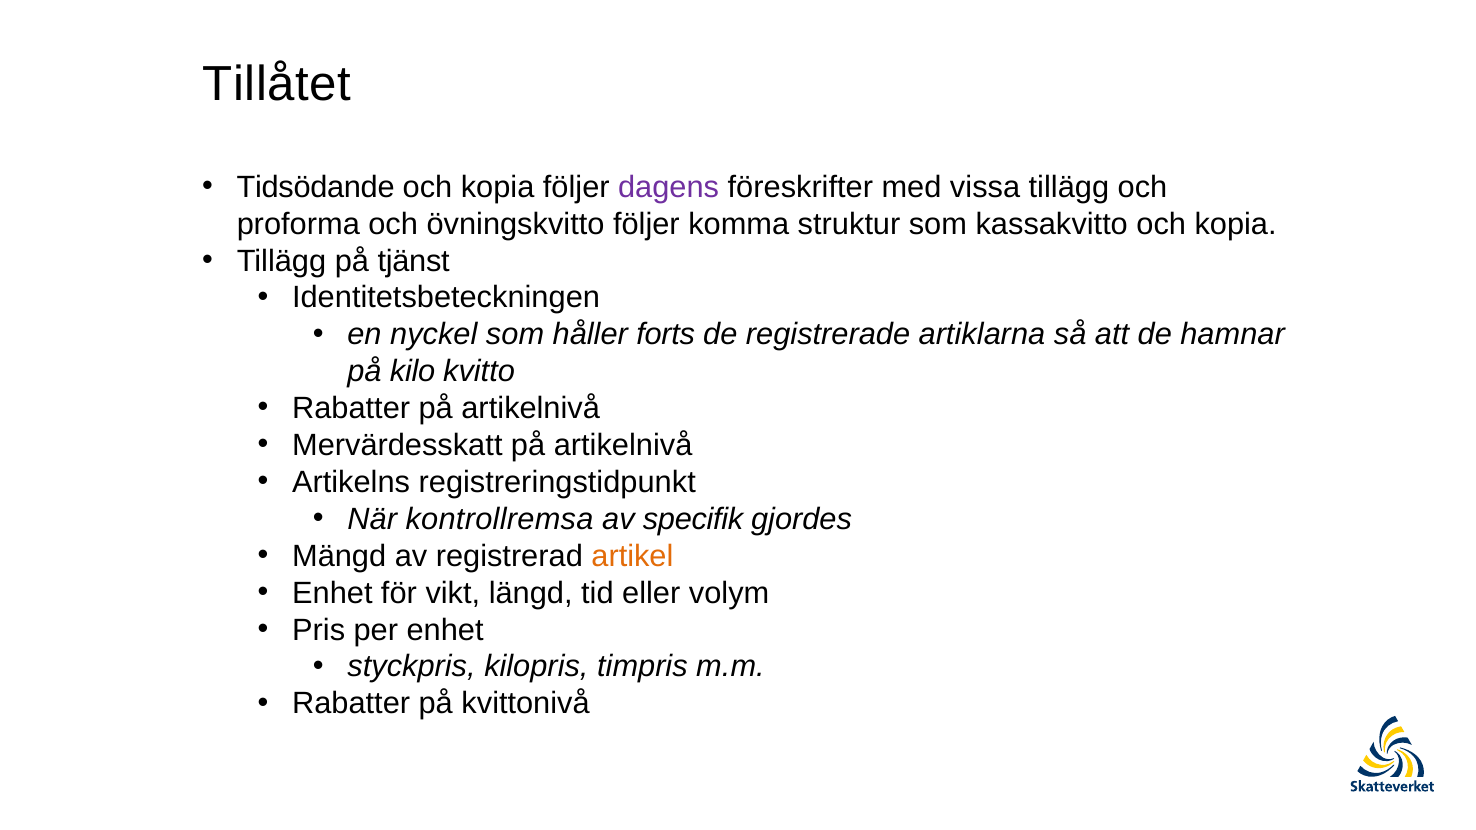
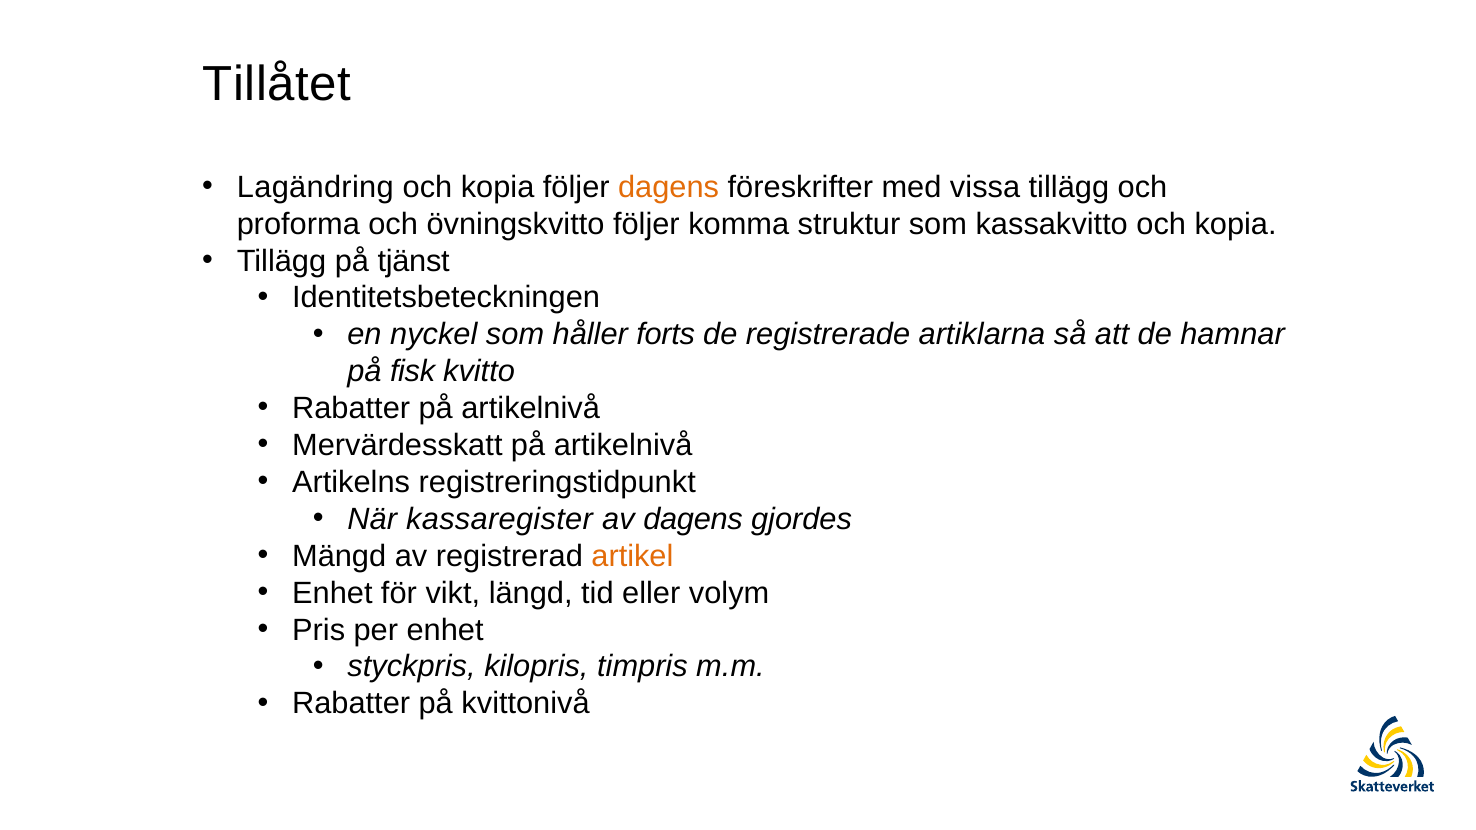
Tidsödande: Tidsödande -> Lagändring
dagens at (669, 187) colour: purple -> orange
kilo: kilo -> fisk
kontrollremsa: kontrollremsa -> kassaregister
av specifik: specifik -> dagens
